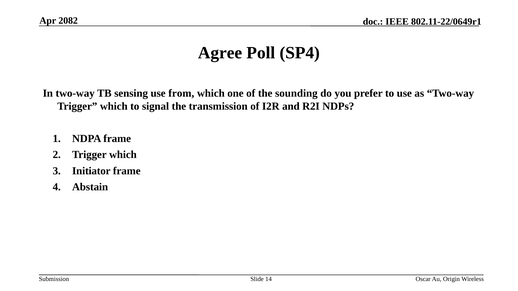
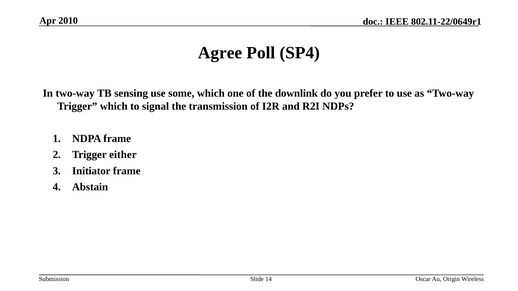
2082: 2082 -> 2010
from: from -> some
sounding: sounding -> downlink
which at (123, 155): which -> either
